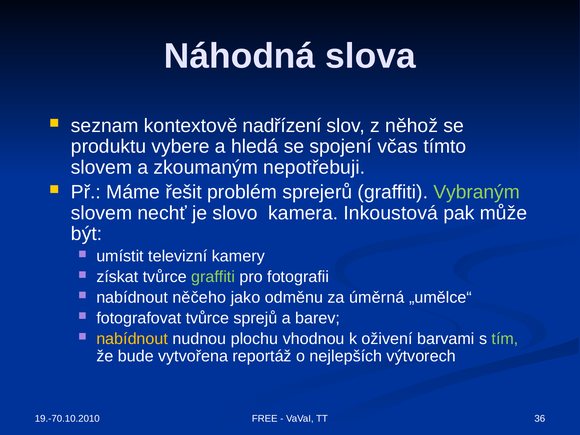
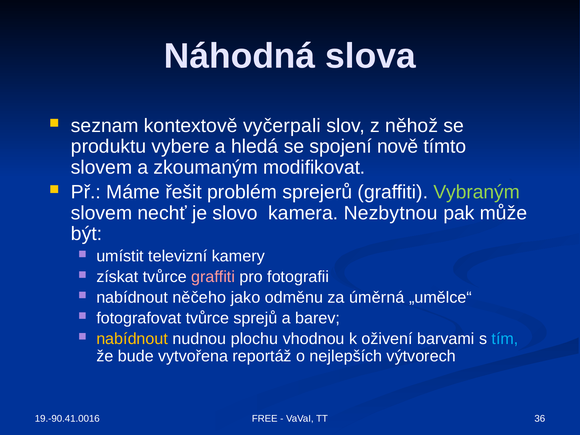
nadřízení: nadřízení -> vyčerpali
včas: včas -> nově
nepotřebuji: nepotřebuji -> modifikovat
Inkoustová: Inkoustová -> Nezbytnou
graffiti at (213, 277) colour: light green -> pink
tím colour: light green -> light blue
19.-70.10.2010: 19.-70.10.2010 -> 19.-90.41.0016
